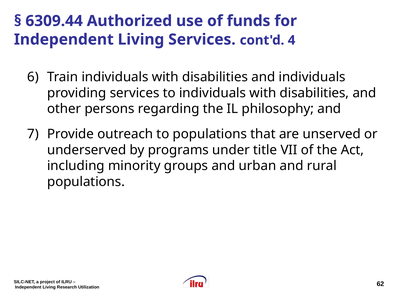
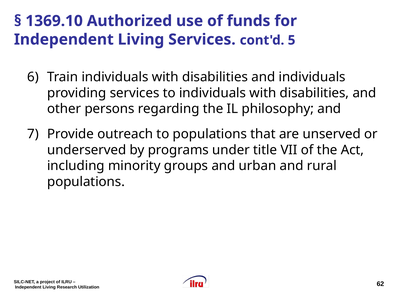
6309.44: 6309.44 -> 1369.10
4: 4 -> 5
